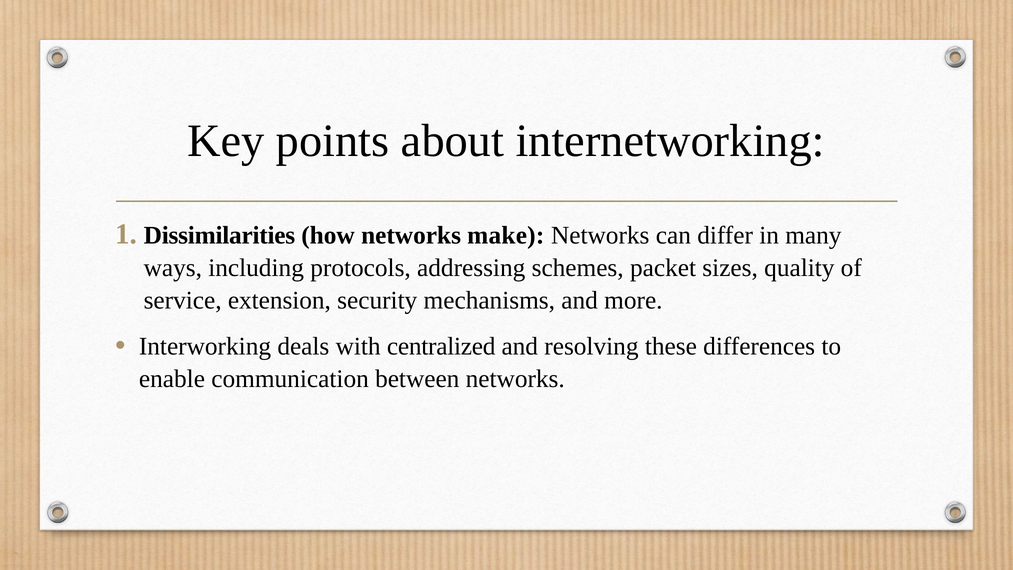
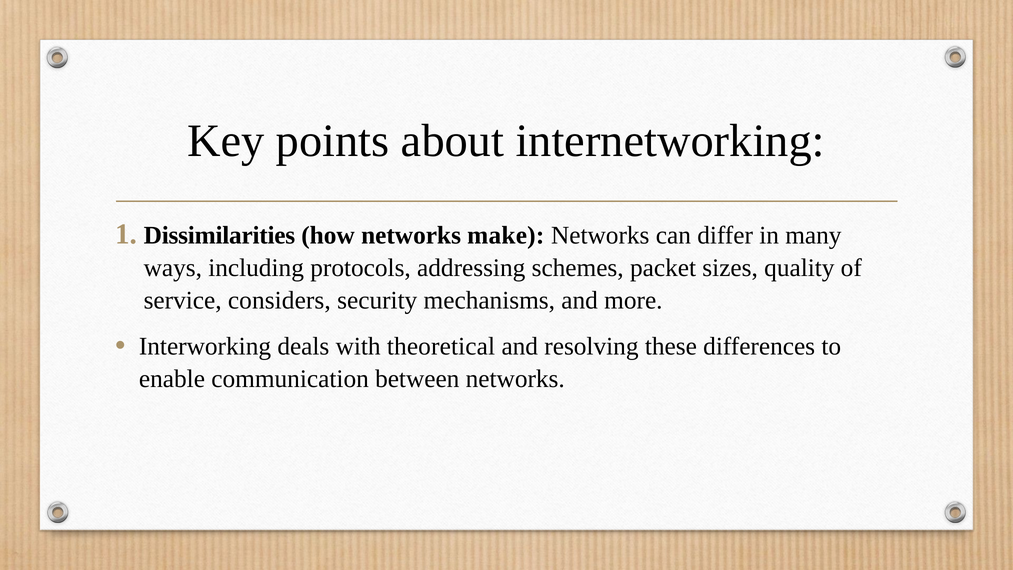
extension: extension -> considers
centralized: centralized -> theoretical
